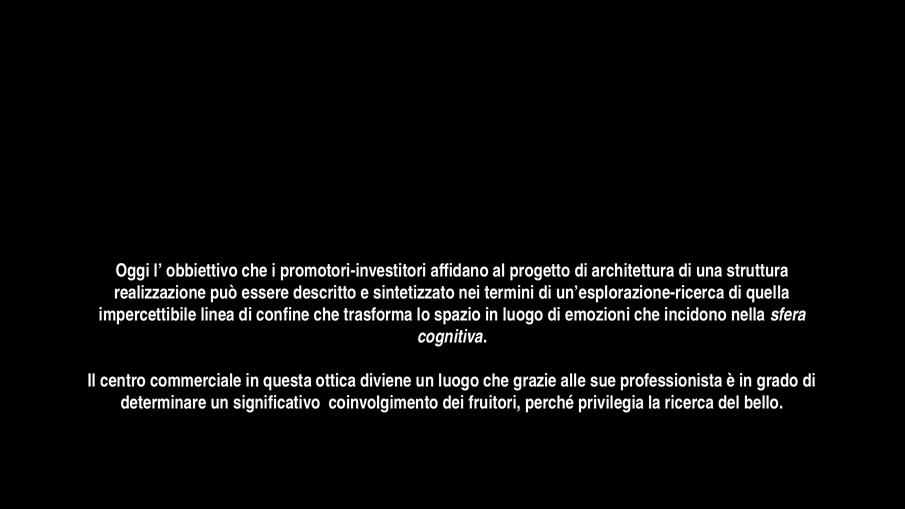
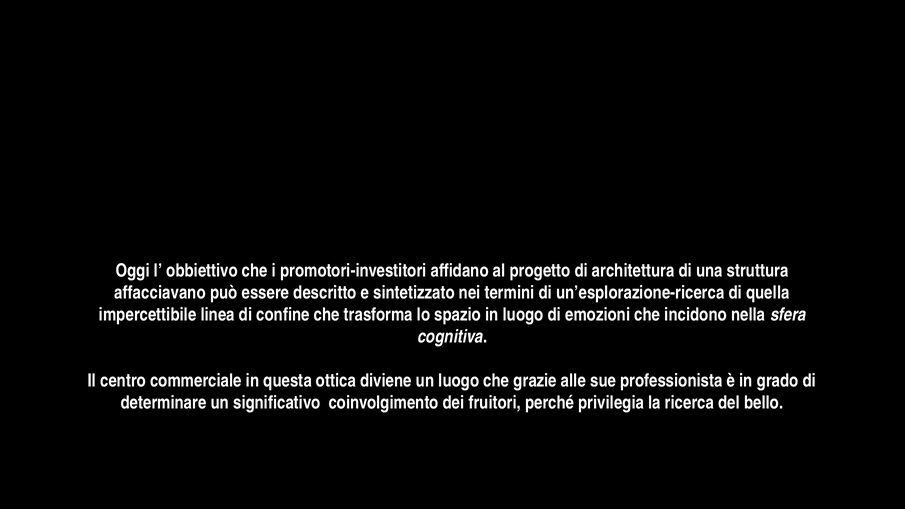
realizzazione: realizzazione -> affacciavano
